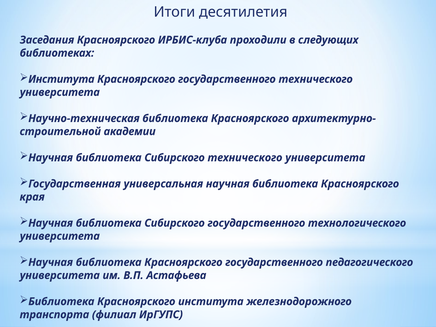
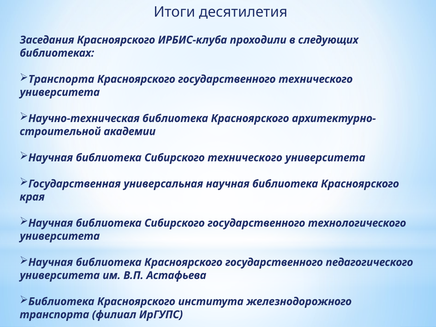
Института at (61, 79): Института -> Транспорта
